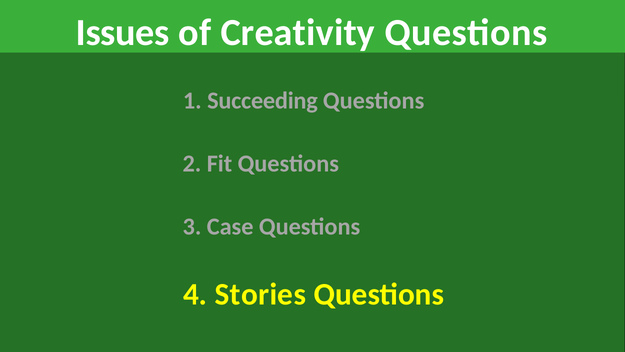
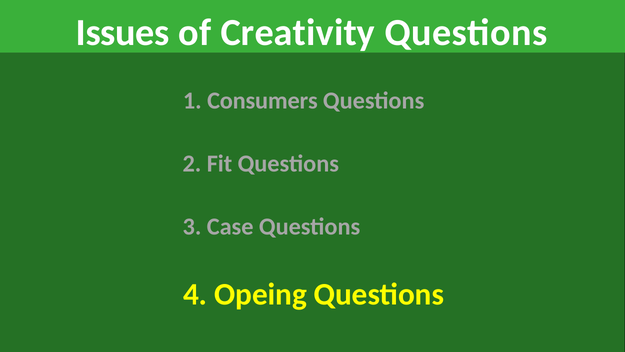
Succeeding: Succeeding -> Consumers
Stories: Stories -> Opeing
